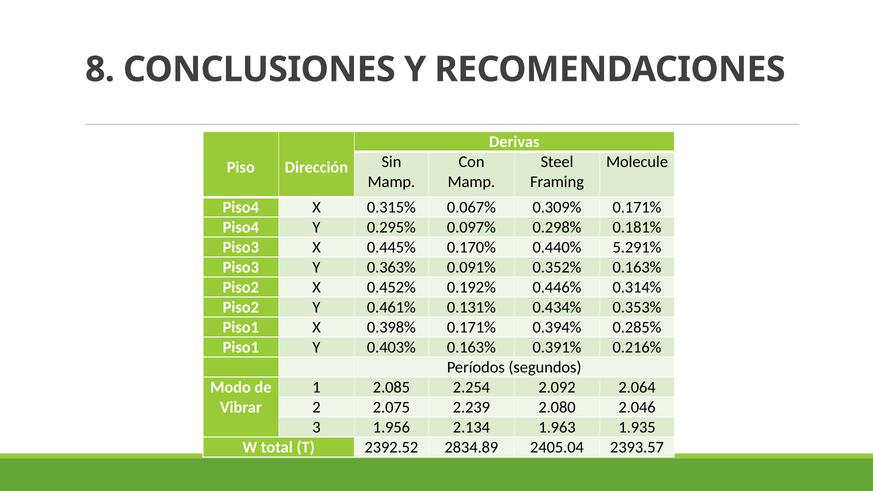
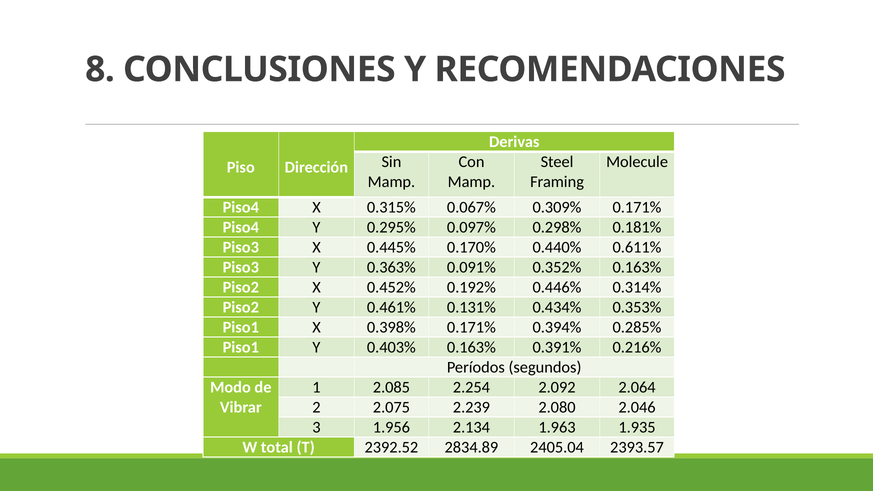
5.291%: 5.291% -> 0.611%
